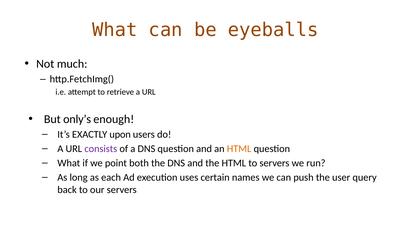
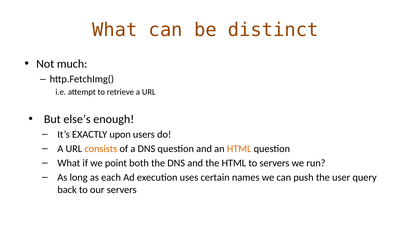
eyeballs: eyeballs -> distinct
only’s: only’s -> else’s
consists colour: purple -> orange
